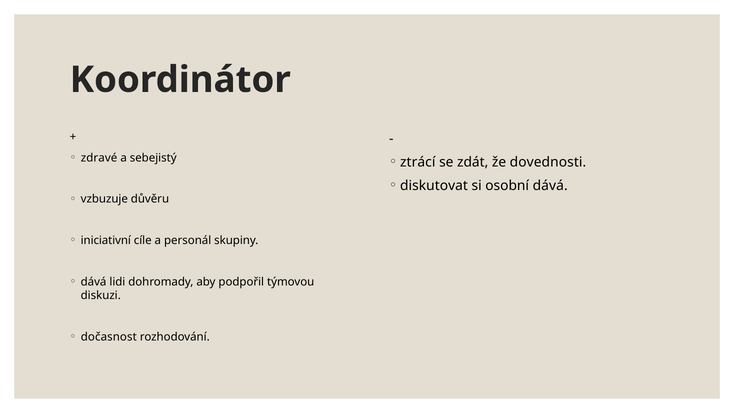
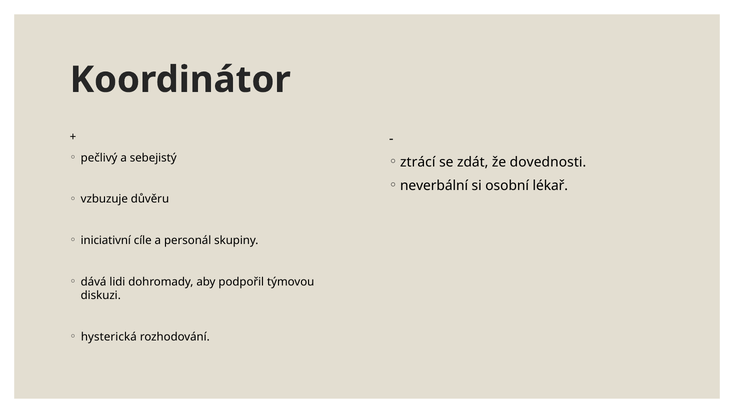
zdravé: zdravé -> pečlivý
diskutovat: diskutovat -> neverbální
osobní dává: dává -> lékař
dočasnost: dočasnost -> hysterická
